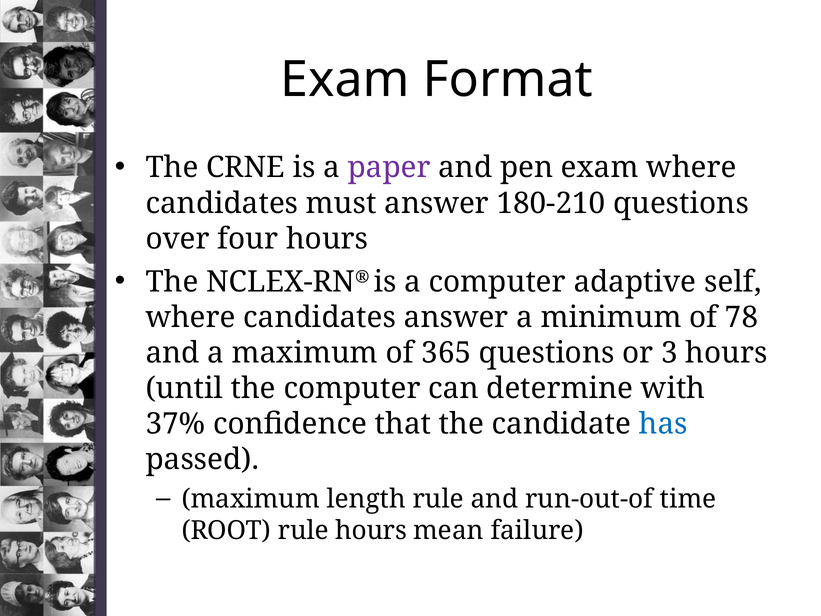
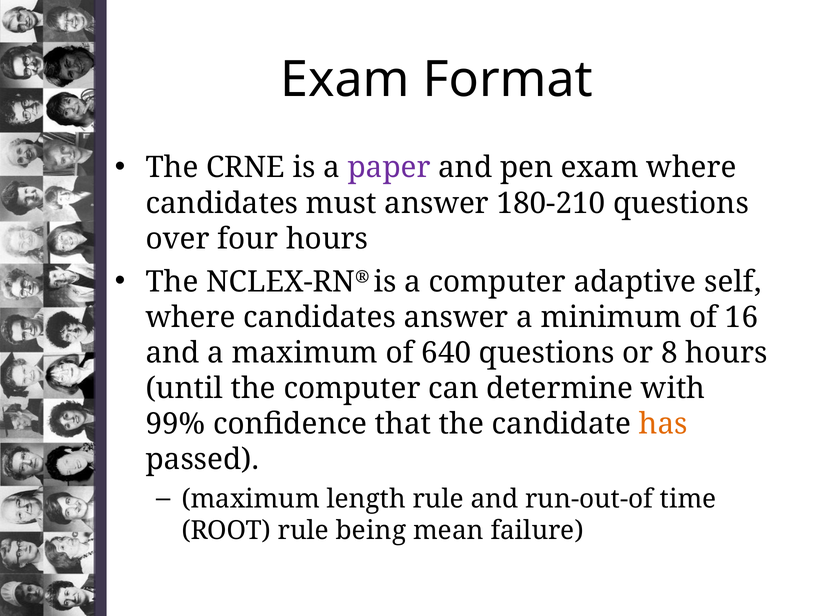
78: 78 -> 16
365: 365 -> 640
3: 3 -> 8
37%: 37% -> 99%
has colour: blue -> orange
rule hours: hours -> being
